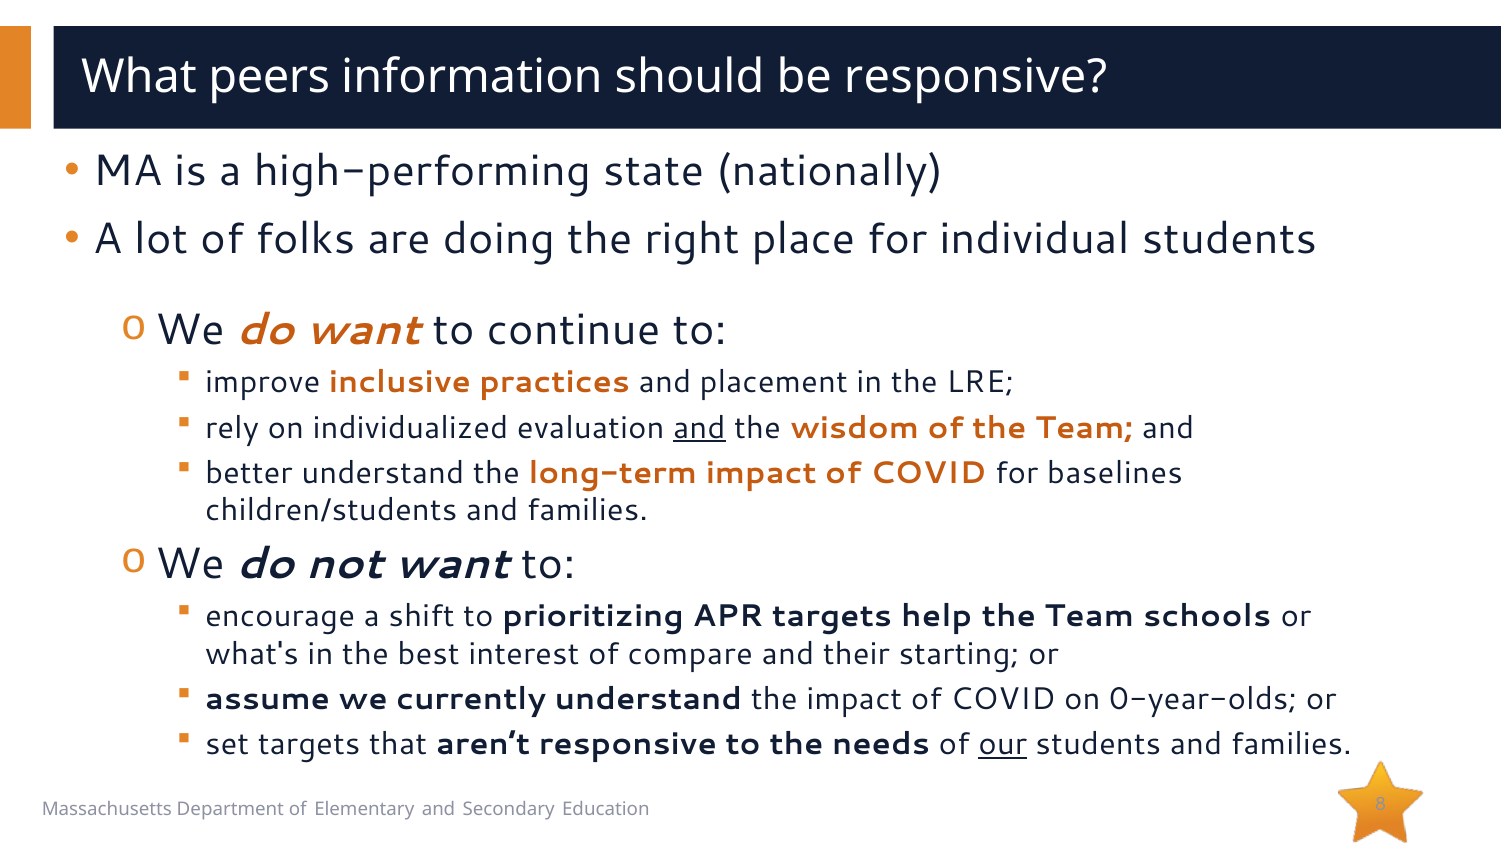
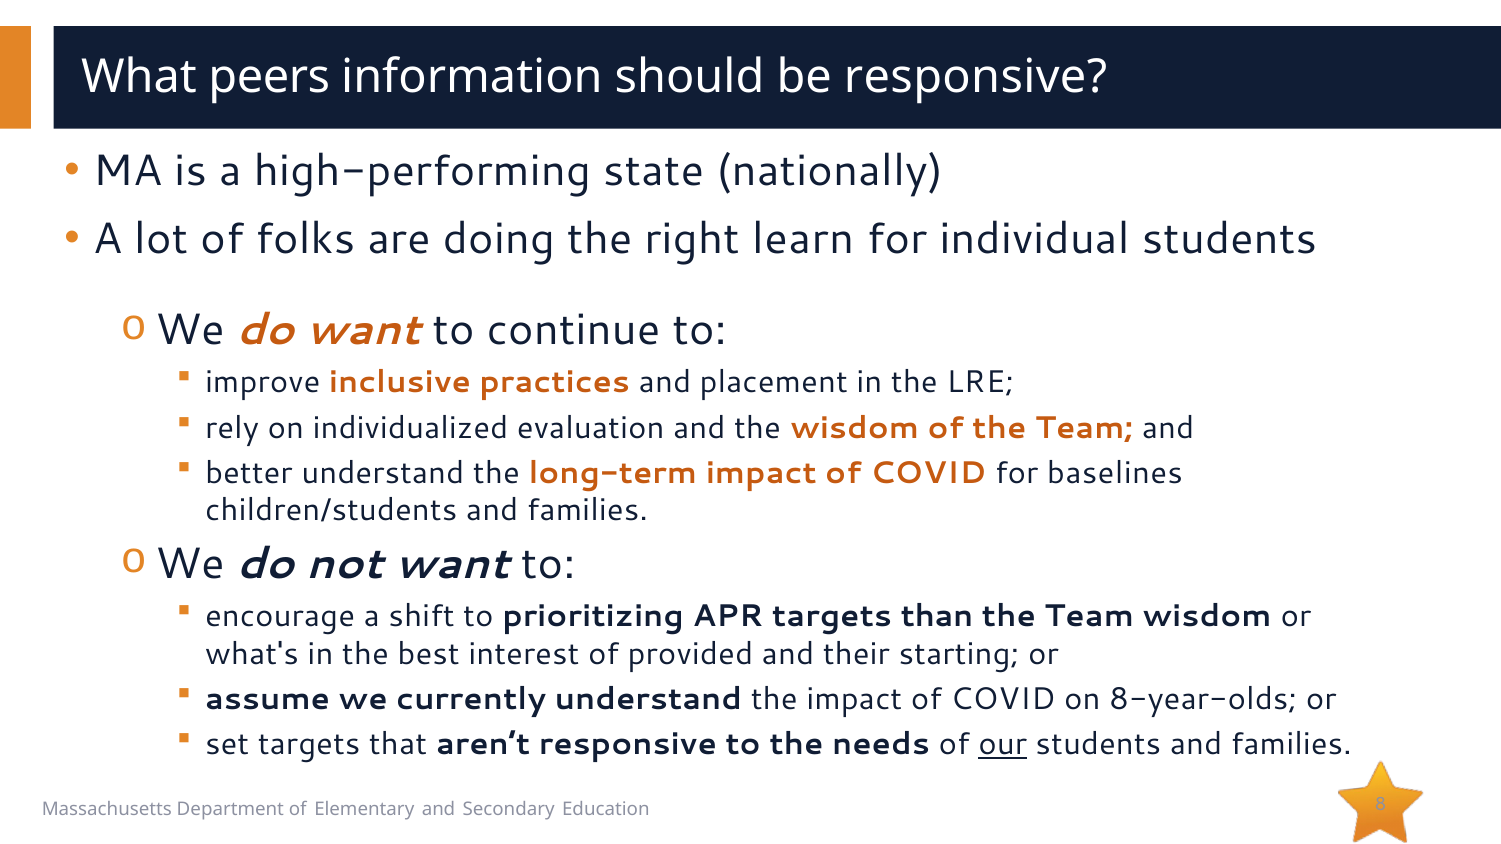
place: place -> learn
and at (699, 428) underline: present -> none
help: help -> than
Team schools: schools -> wisdom
compare: compare -> provided
0-year-olds: 0-year-olds -> 8-year-olds
